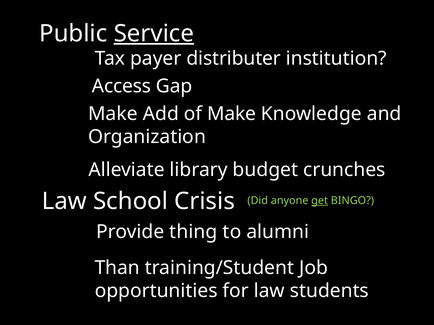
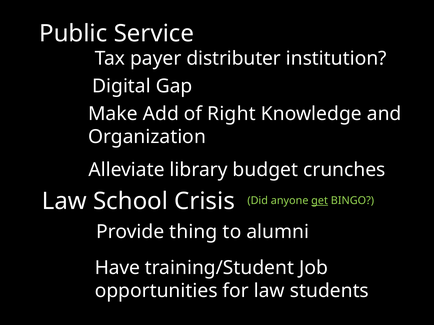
Service underline: present -> none
Access: Access -> Digital
of Make: Make -> Right
Than: Than -> Have
